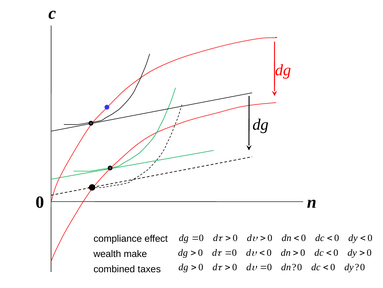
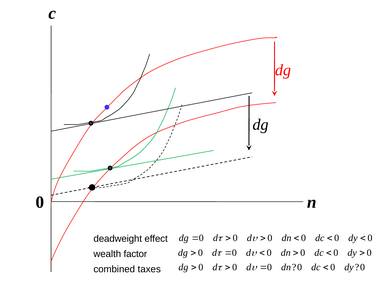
compliance: compliance -> deadweight
make: make -> factor
